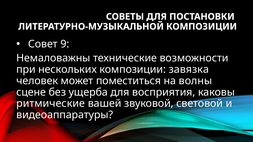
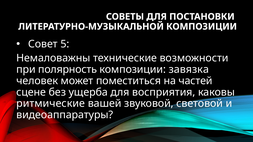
9: 9 -> 5
нескольких: нескольких -> полярность
волны: волны -> частей
